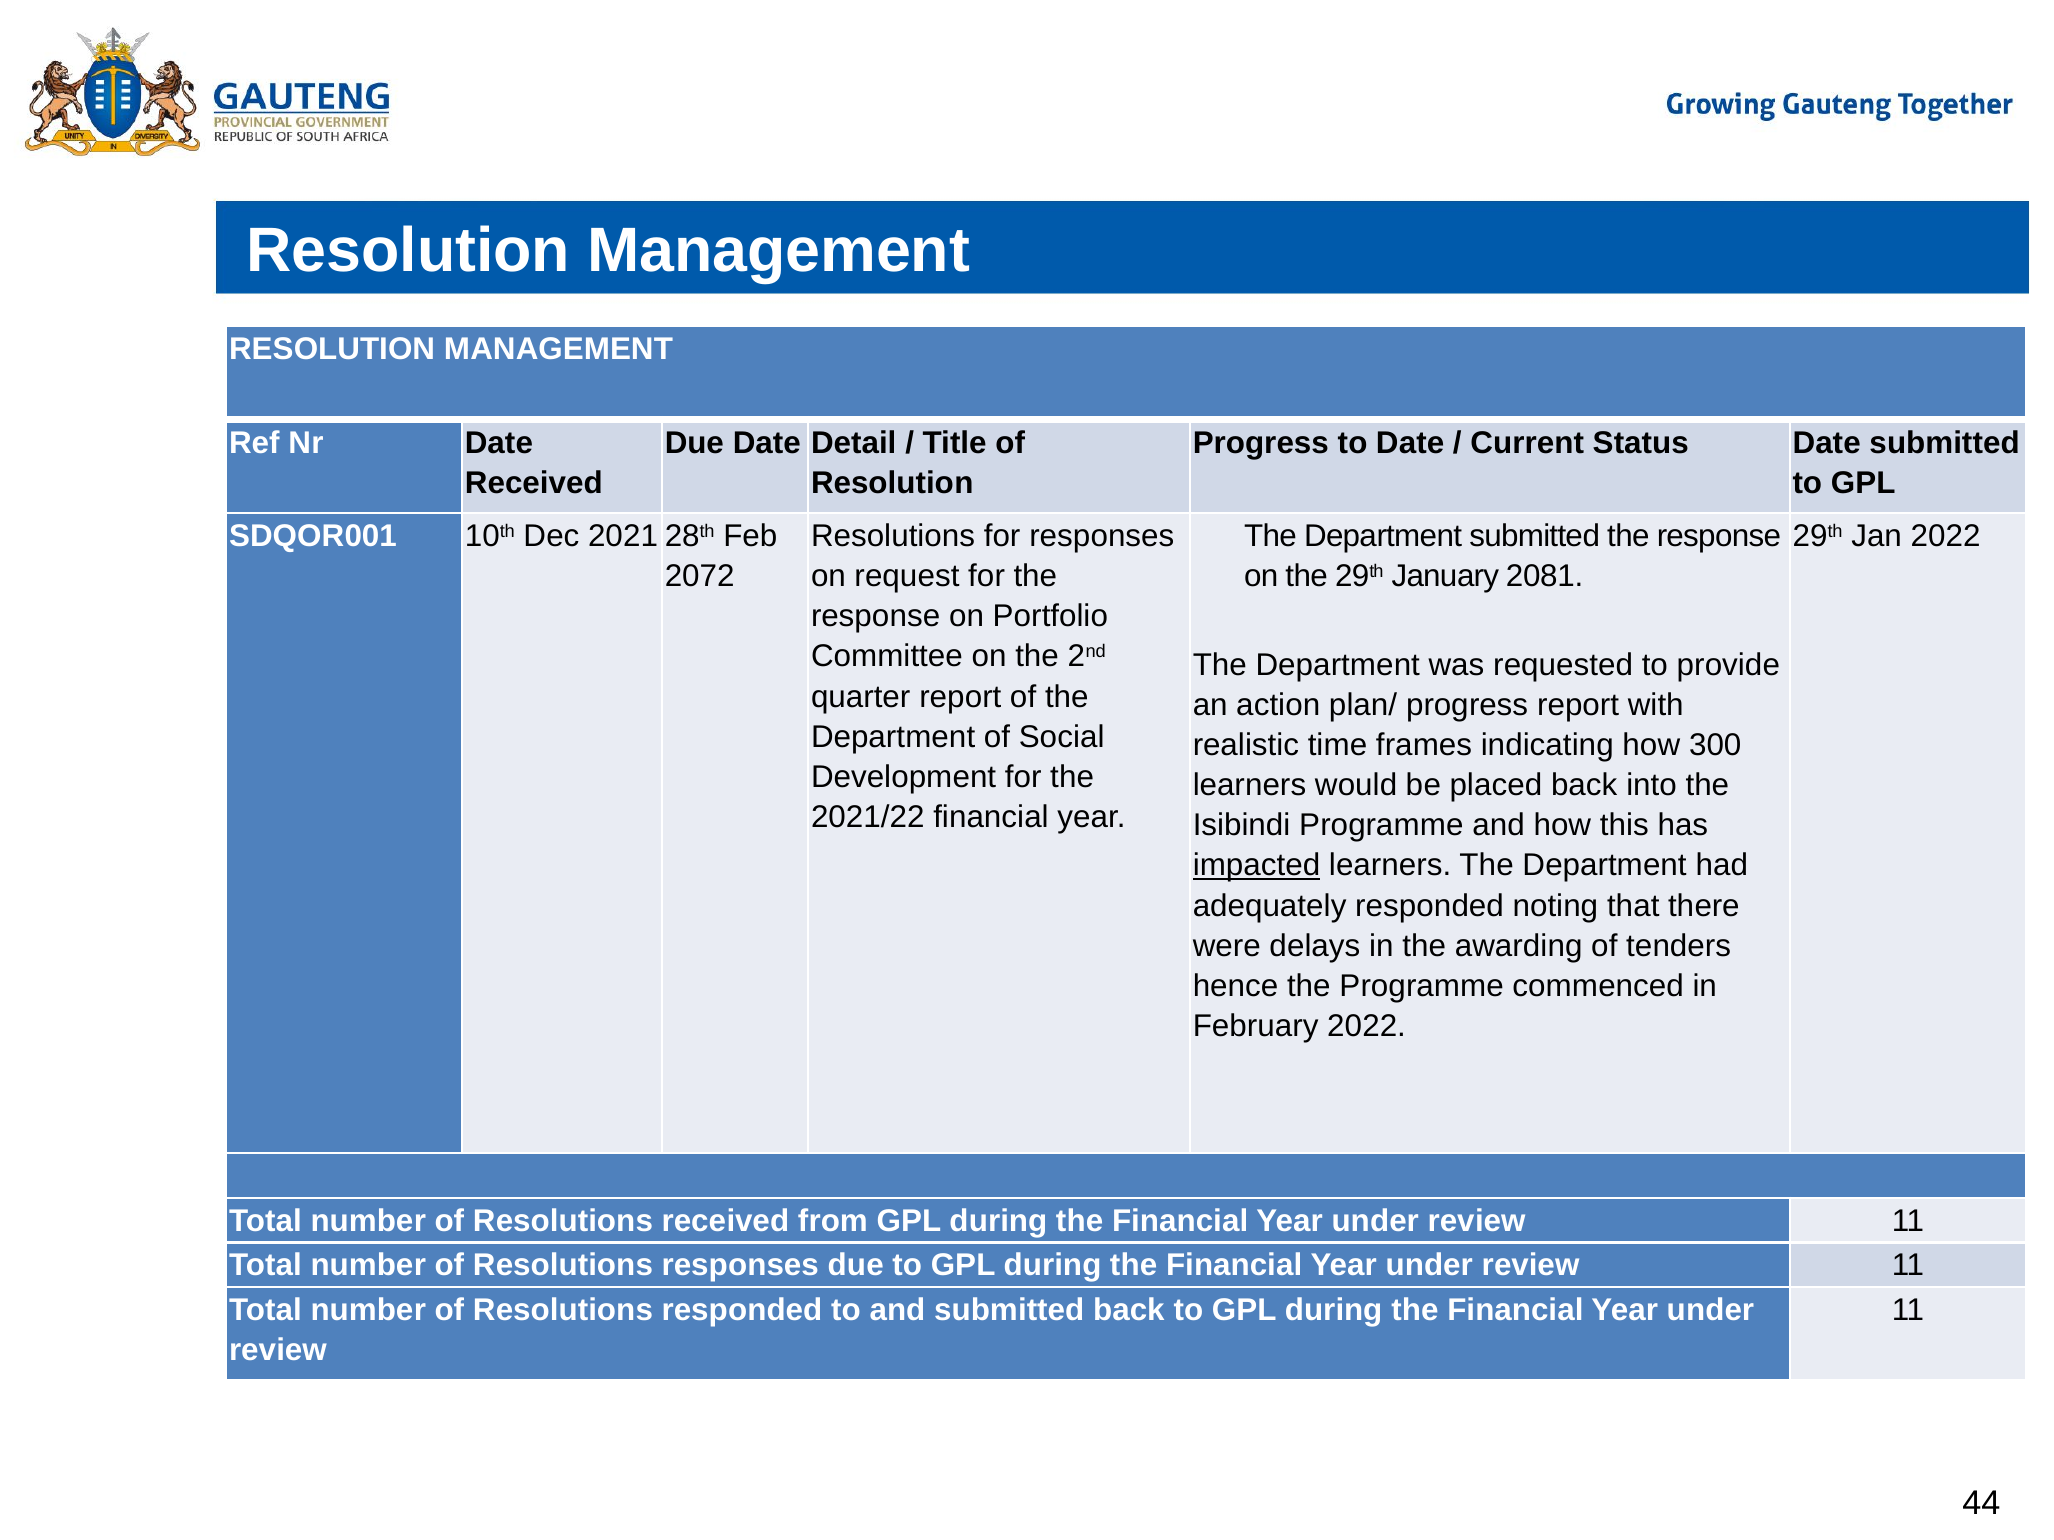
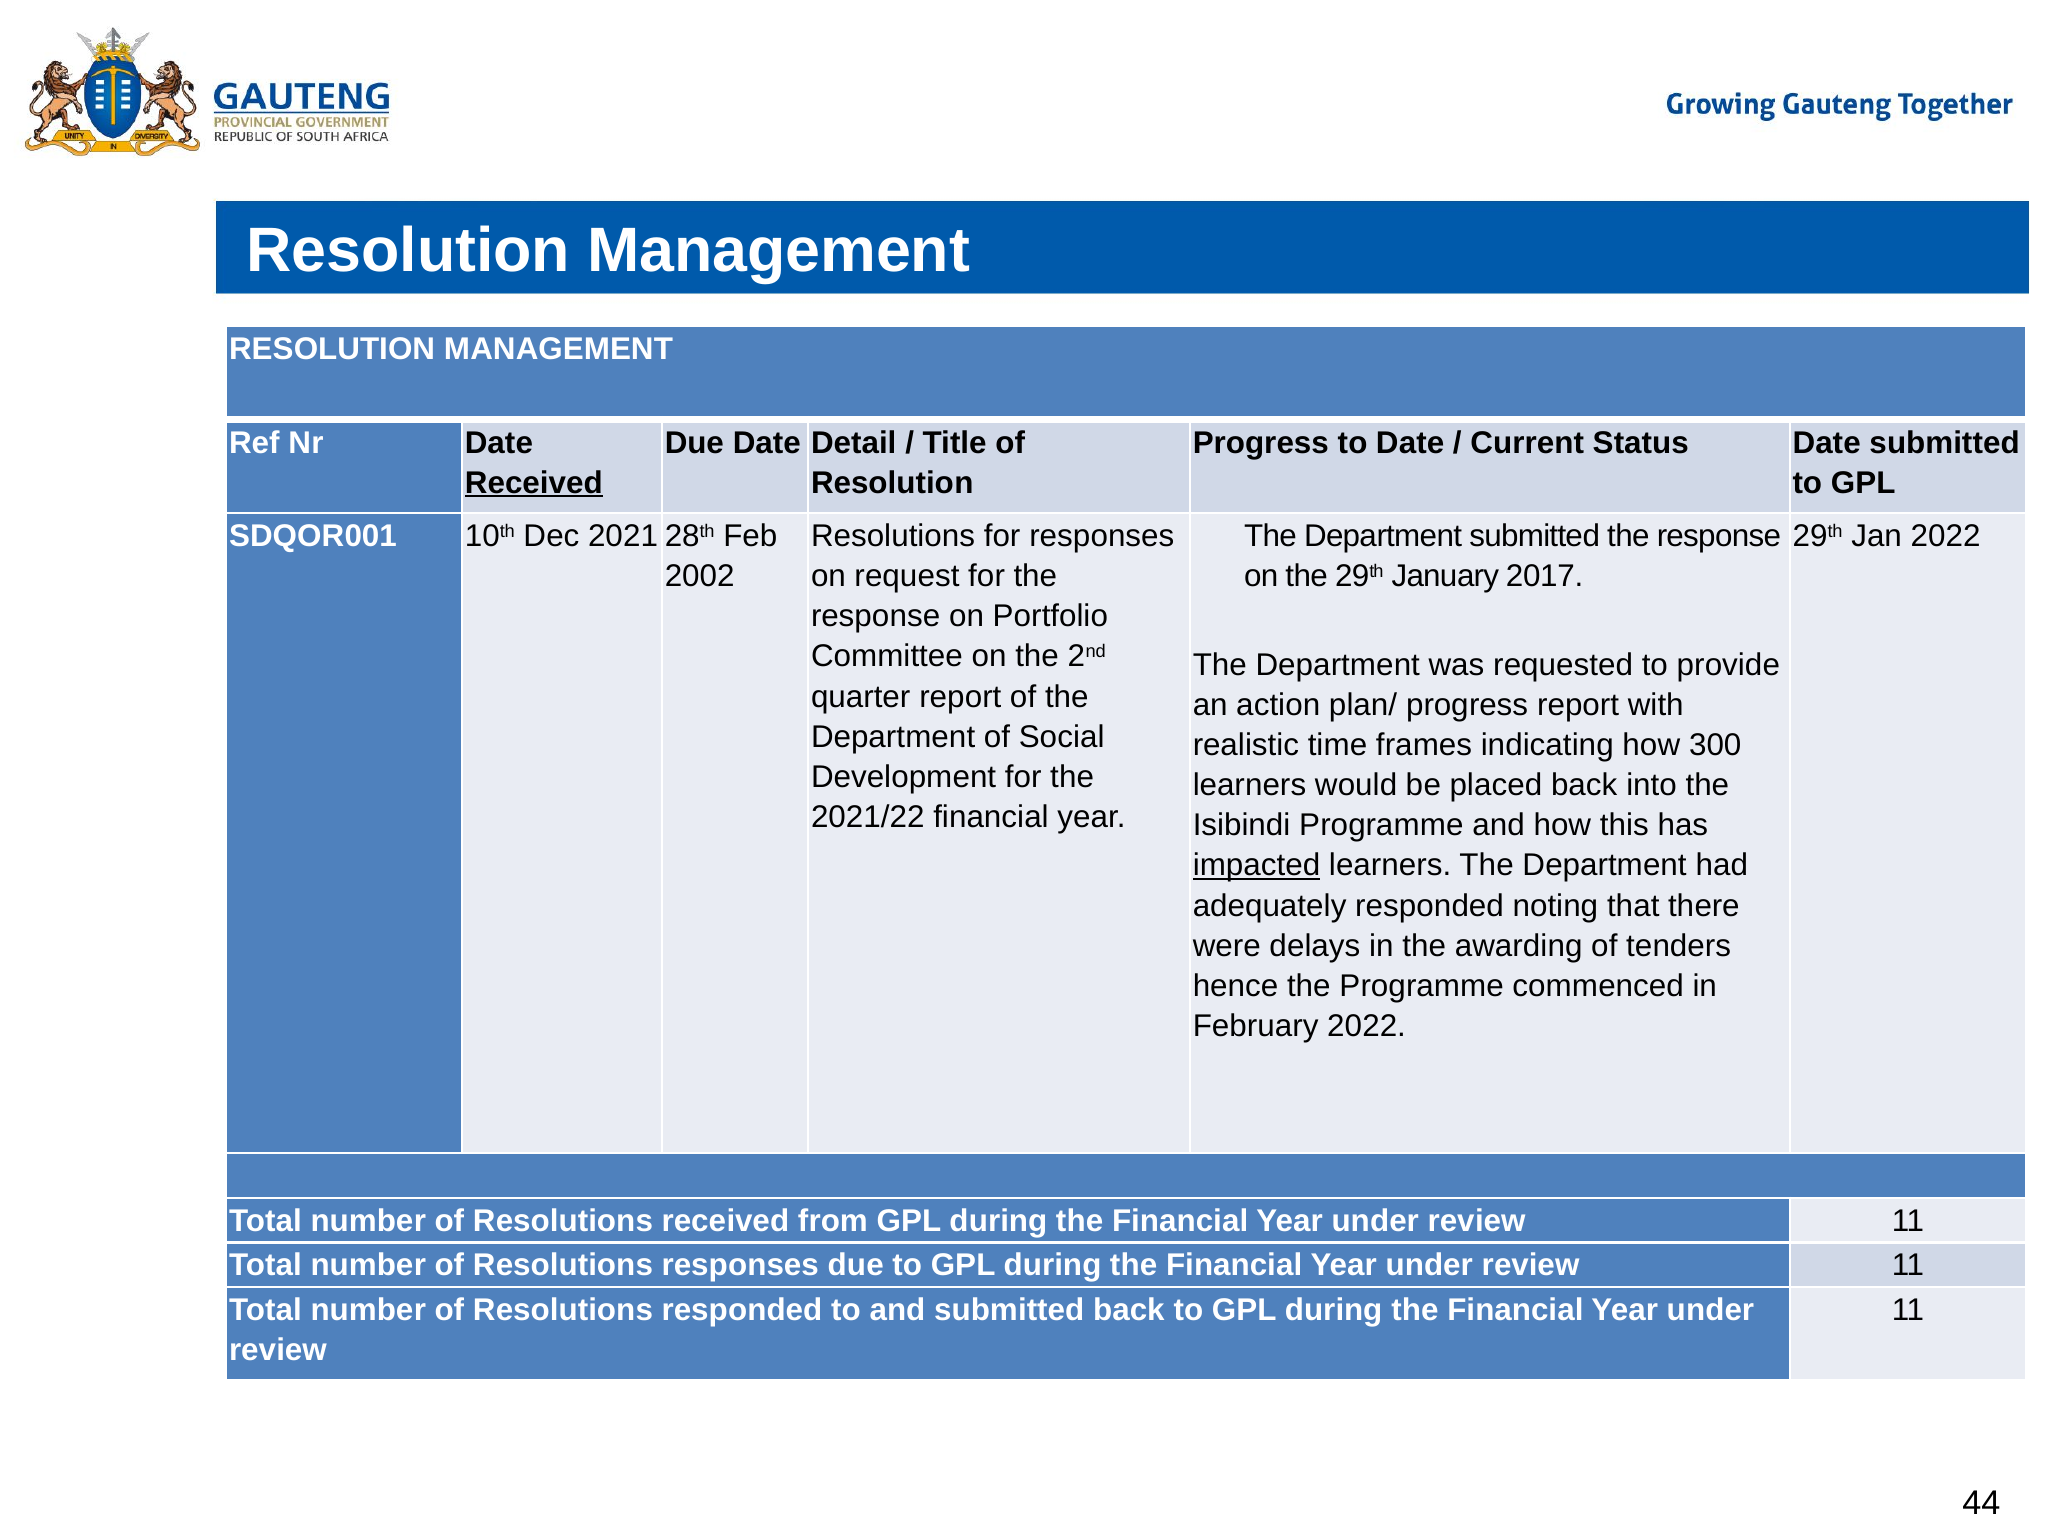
Received at (534, 483) underline: none -> present
2072: 2072 -> 2002
2081: 2081 -> 2017
